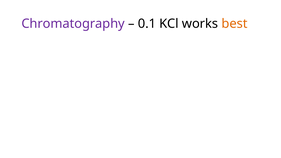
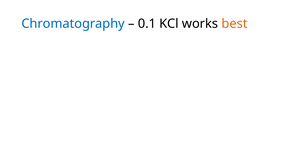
Chromatography colour: purple -> blue
